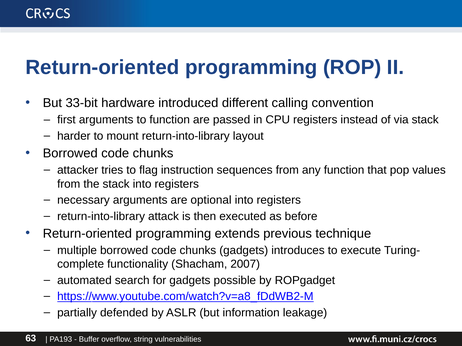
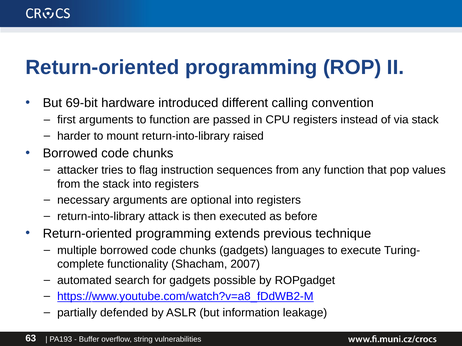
33-bit: 33-bit -> 69-bit
layout: layout -> raised
introduces: introduces -> languages
